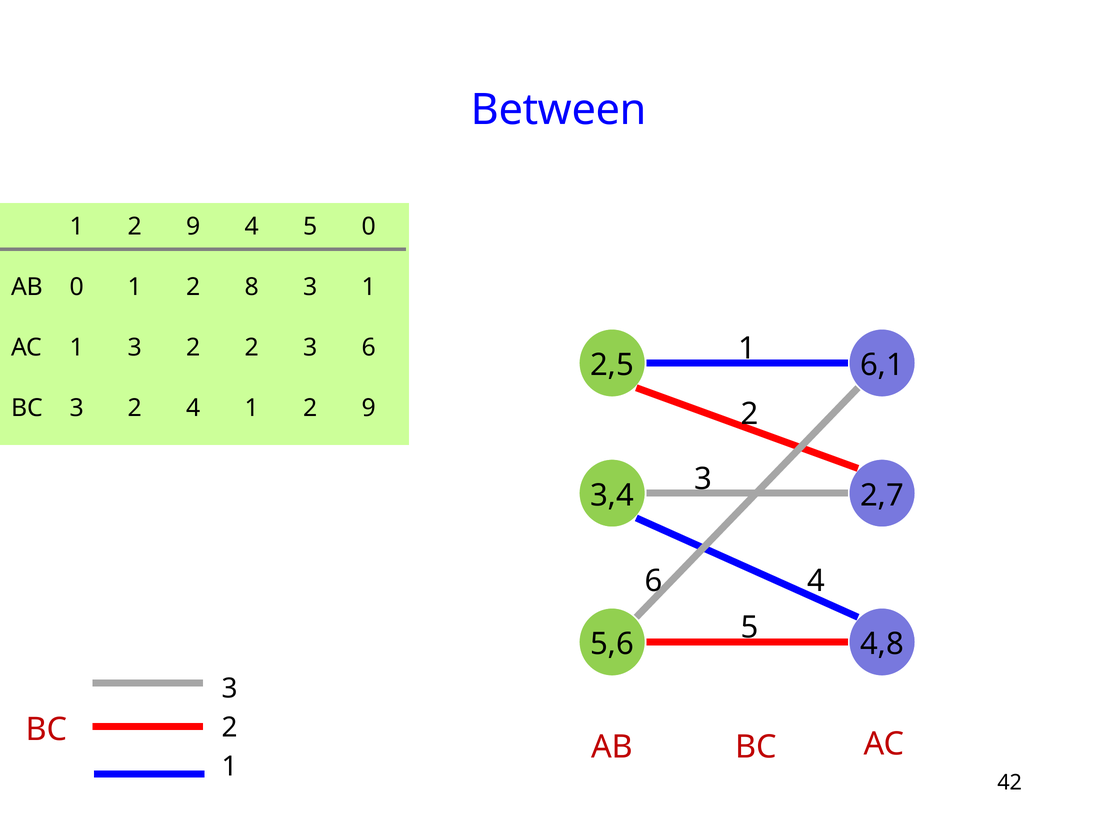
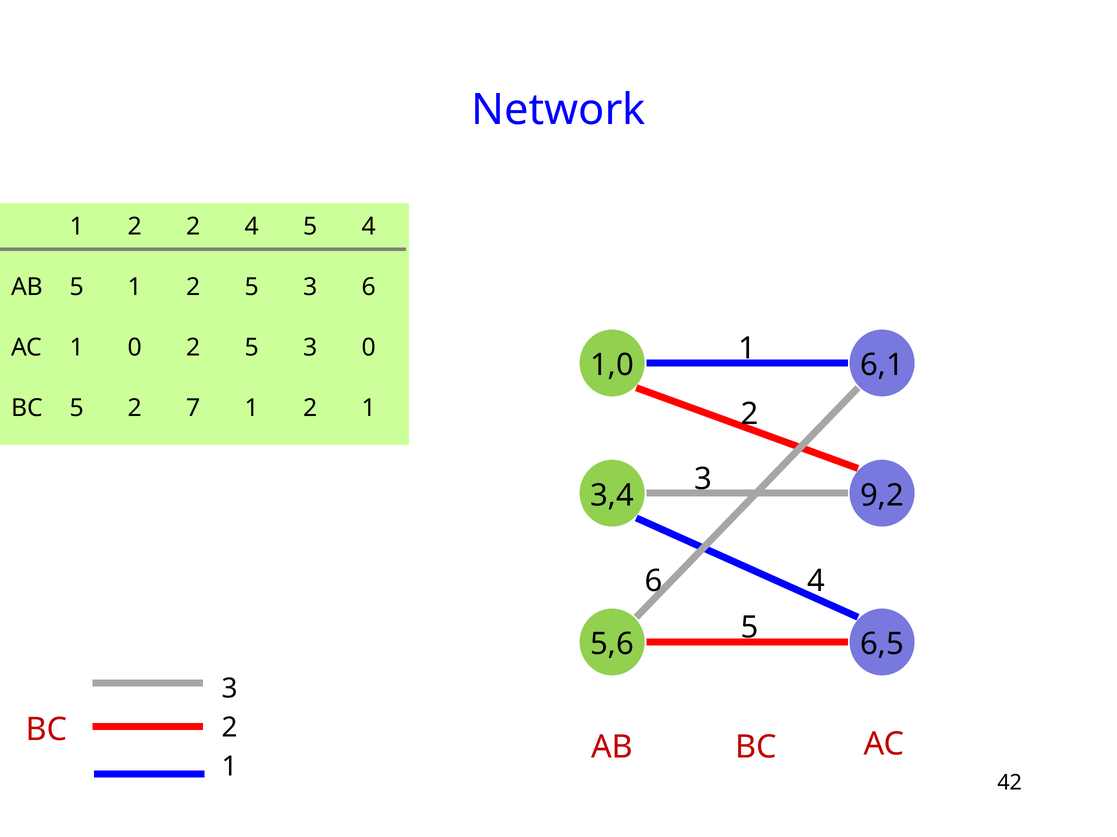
Between: Between -> Network
9 at (193, 227): 9 -> 2
5 0: 0 -> 4
AB 0: 0 -> 5
1 2 8: 8 -> 5
3 1: 1 -> 6
1 3: 3 -> 0
2 at (252, 348): 2 -> 5
3 6: 6 -> 0
2,5: 2,5 -> 1,0
3 at (77, 409): 3 -> 5
2 4: 4 -> 7
9 at (369, 409): 9 -> 1
2,7: 2,7 -> 9,2
4,8: 4,8 -> 6,5
